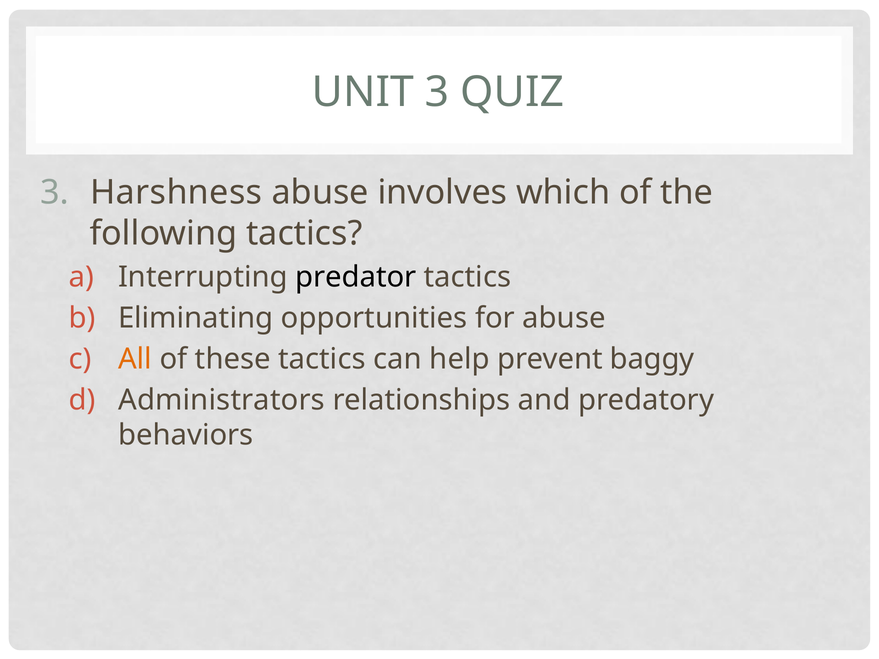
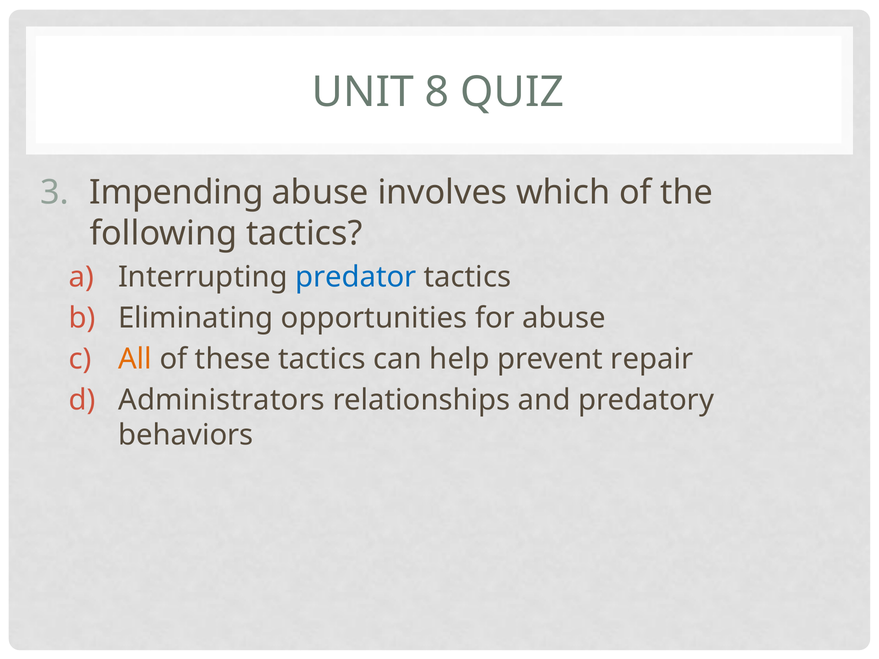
UNIT 3: 3 -> 8
Harshness: Harshness -> Impending
predator colour: black -> blue
baggy: baggy -> repair
